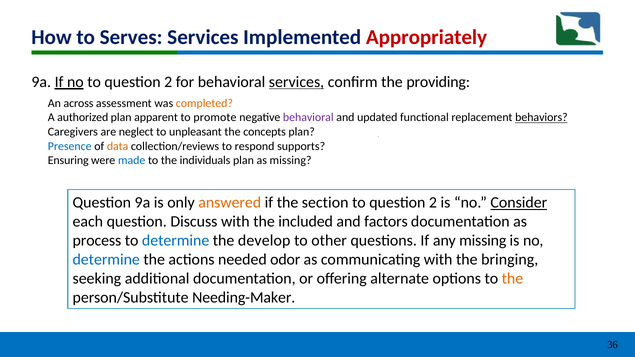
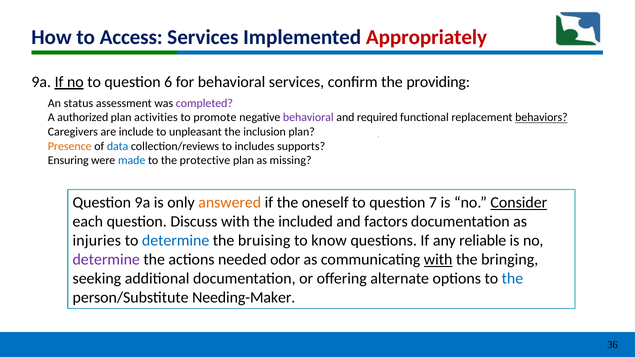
Serves: Serves -> Access
no to question 2: 2 -> 6
services at (297, 82) underline: present -> none
across: across -> status
completed colour: orange -> purple
apparent: apparent -> activities
updated: updated -> required
neglect: neglect -> include
concepts: concepts -> inclusion
Presence colour: blue -> orange
data colour: orange -> blue
respond: respond -> includes
individuals: individuals -> protective
section: section -> oneself
2 at (433, 203): 2 -> 7
process: process -> injuries
develop: develop -> bruising
other: other -> know
any missing: missing -> reliable
determine at (106, 260) colour: blue -> purple
with at (438, 260) underline: none -> present
the at (512, 279) colour: orange -> blue
